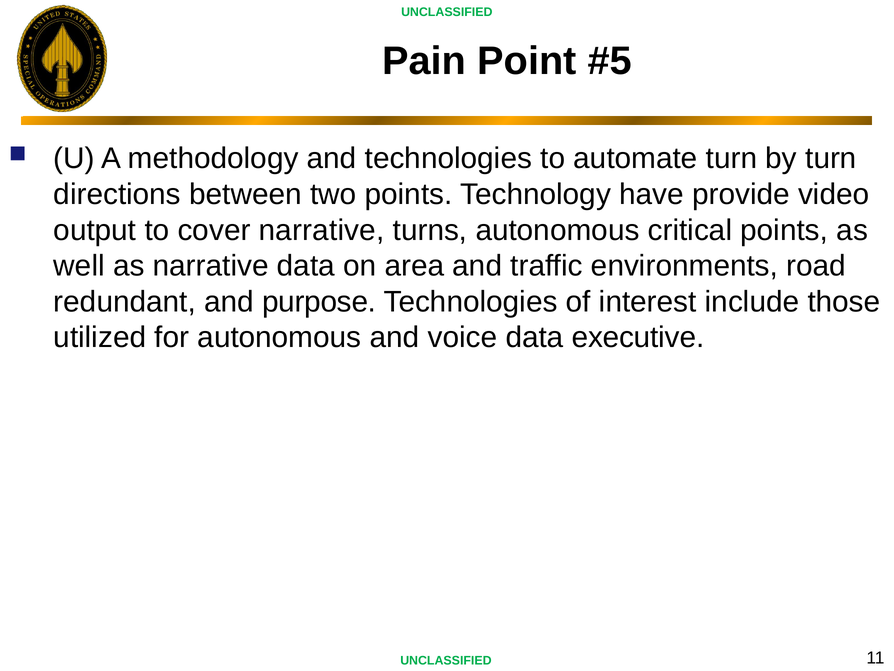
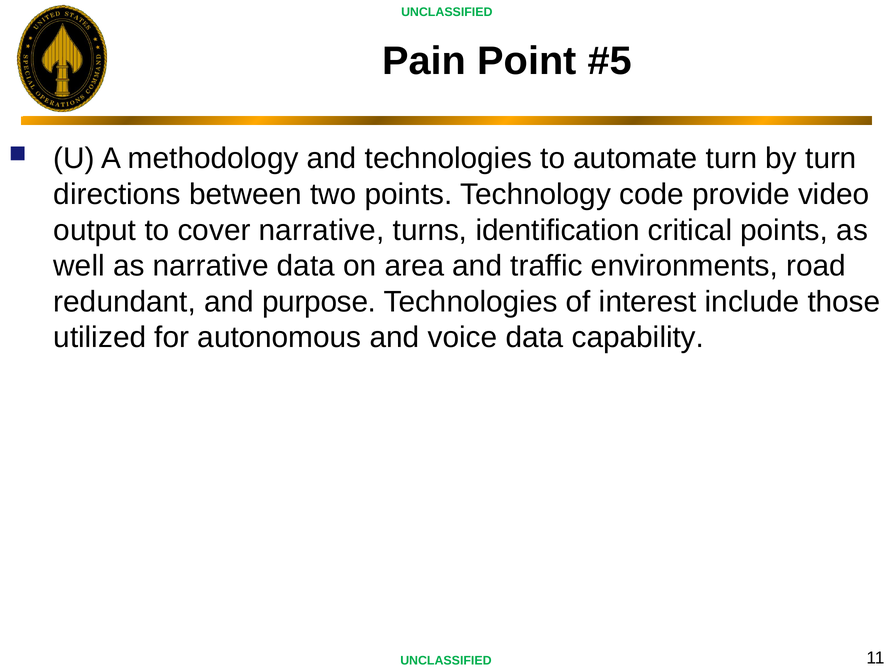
have: have -> code
turns autonomous: autonomous -> identification
executive: executive -> capability
